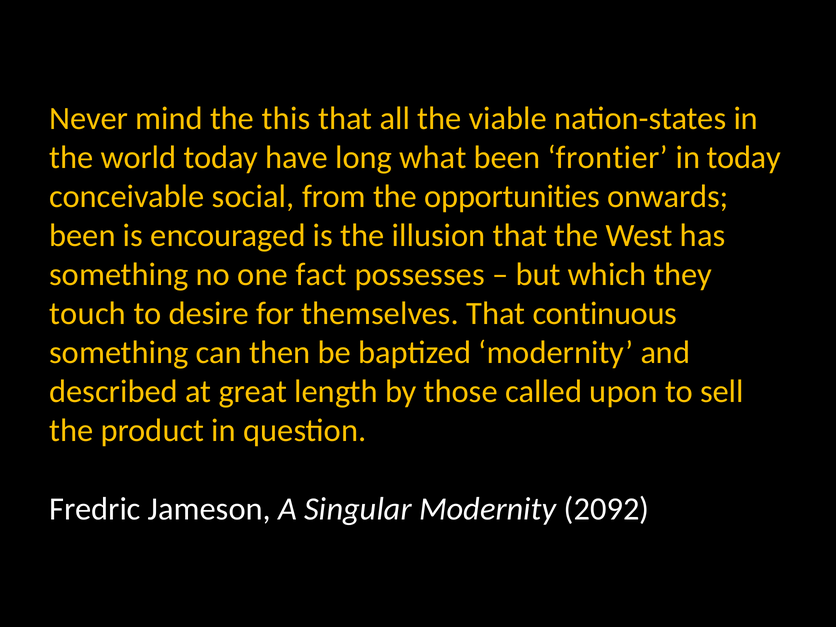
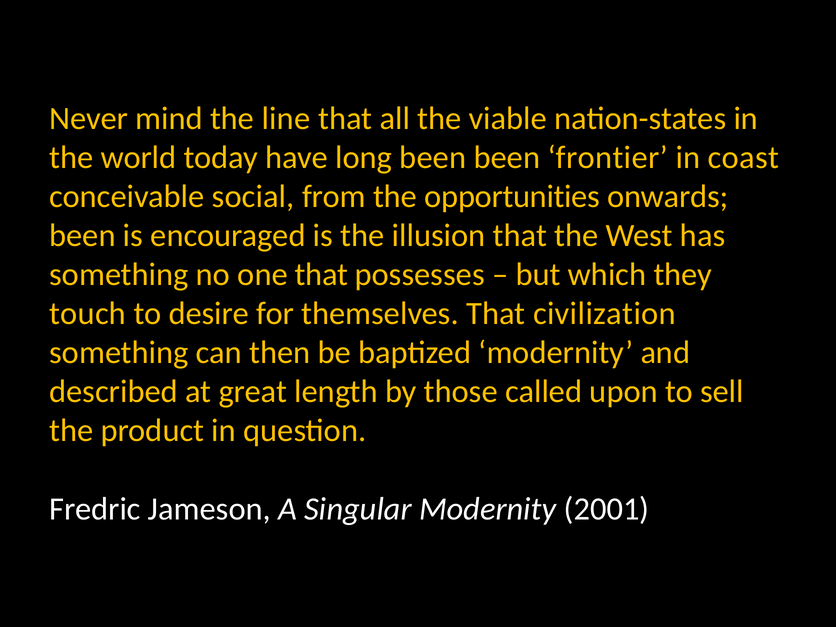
this: this -> line
long what: what -> been
in today: today -> coast
one fact: fact -> that
continuous: continuous -> civilization
2092: 2092 -> 2001
